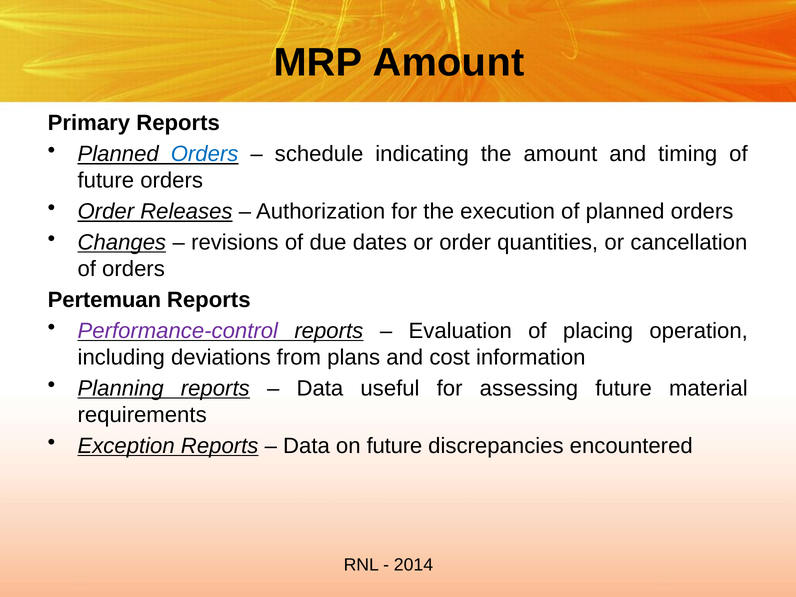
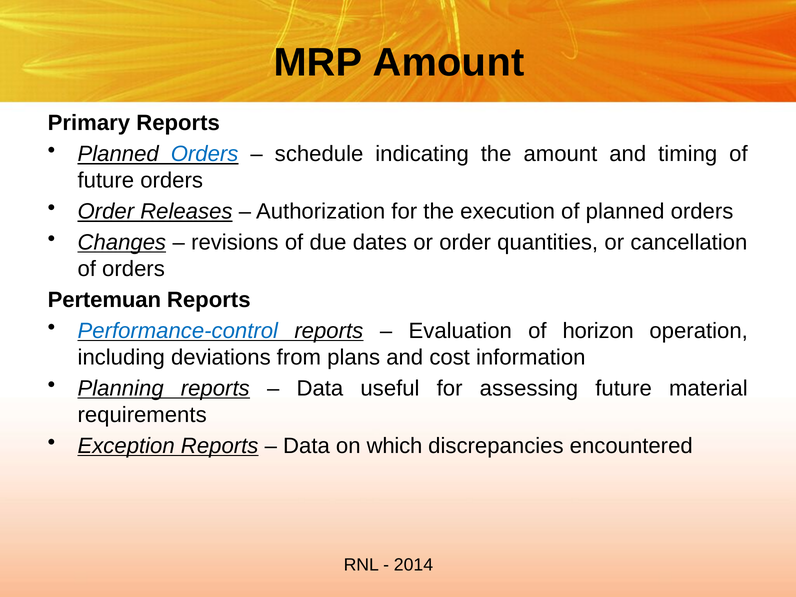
Performance-control colour: purple -> blue
placing: placing -> horizon
on future: future -> which
